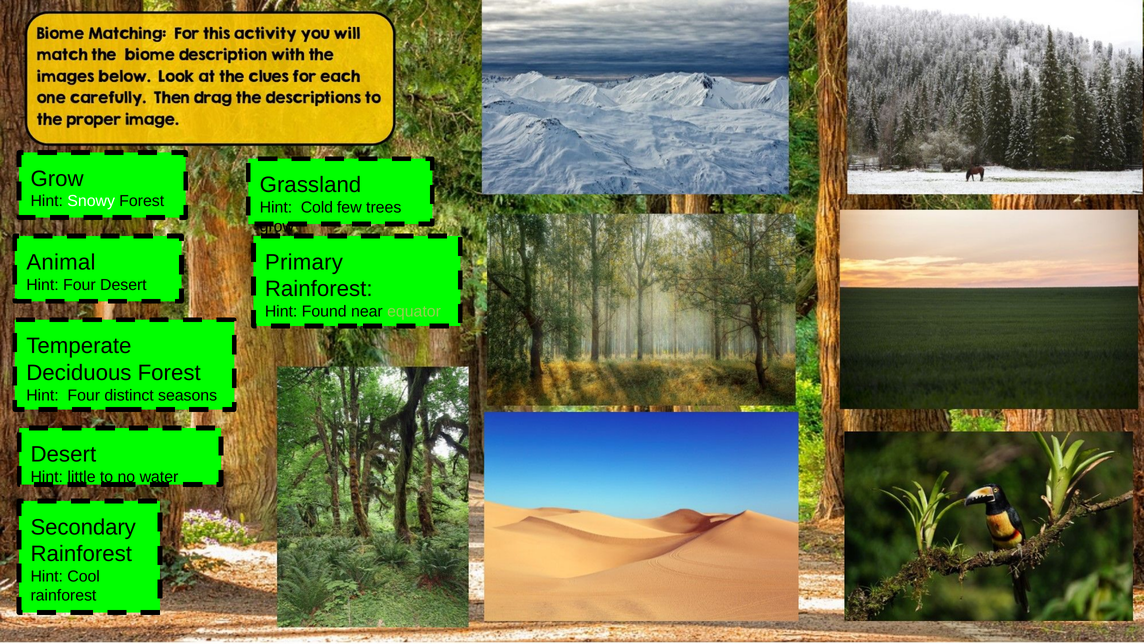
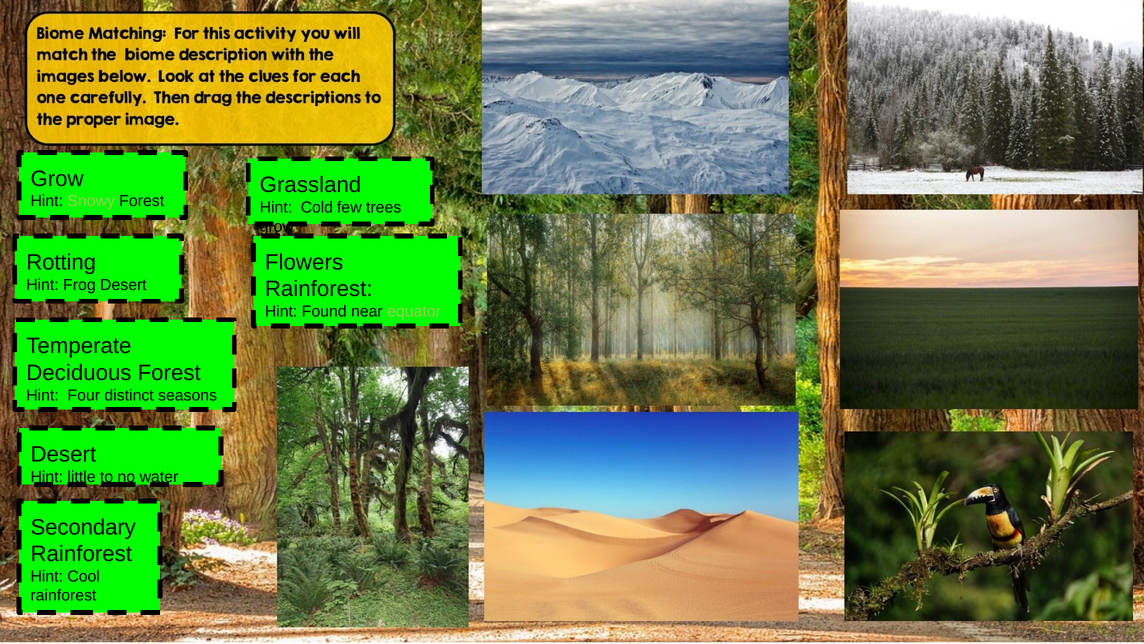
Snowy colour: white -> light green
Animal: Animal -> Rotting
Primary: Primary -> Flowers
Four at (79, 285): Four -> Frog
